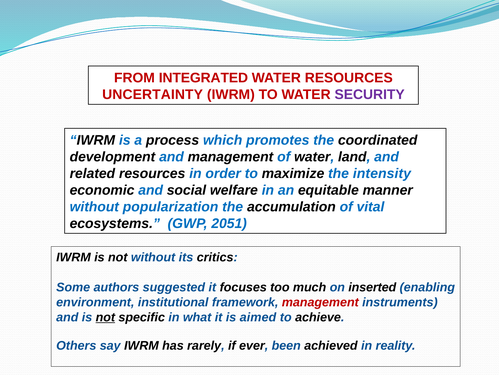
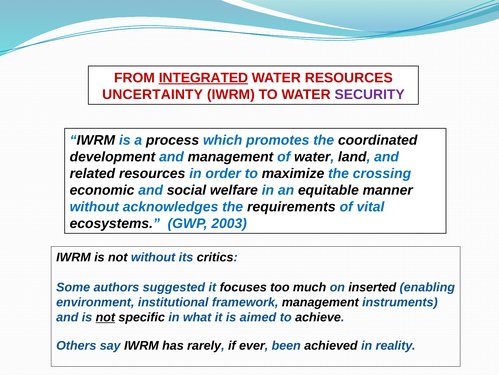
INTEGRATED underline: none -> present
intensity: intensity -> crossing
popularization: popularization -> acknowledges
accumulation: accumulation -> requirements
2051: 2051 -> 2003
management at (320, 302) colour: red -> black
